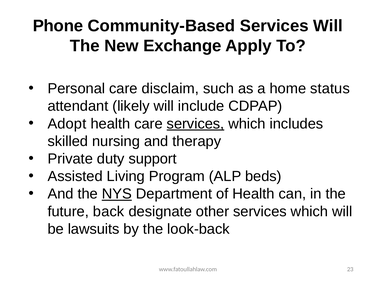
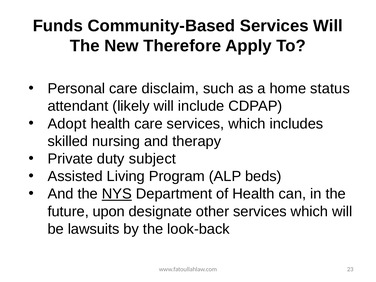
Phone: Phone -> Funds
Exchange: Exchange -> Therefore
services at (195, 124) underline: present -> none
support: support -> subject
back: back -> upon
